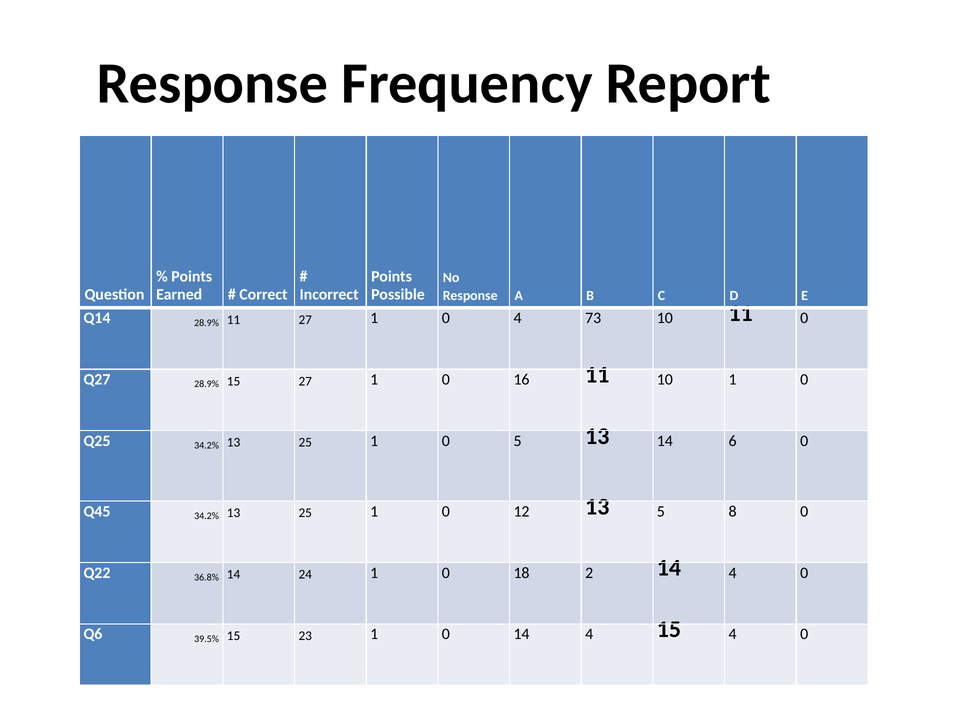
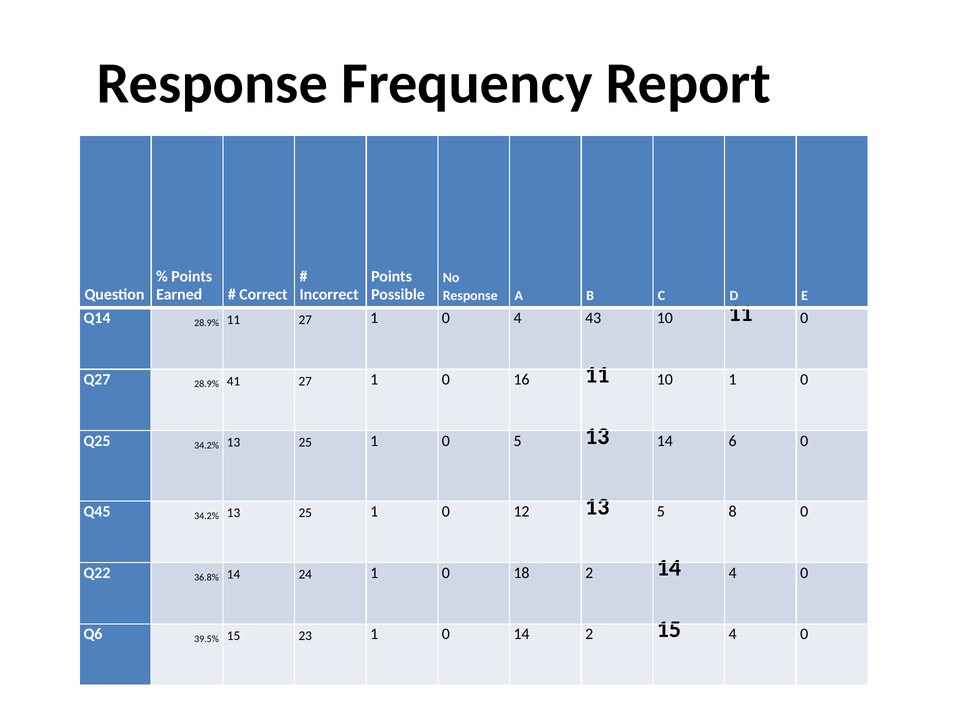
73: 73 -> 43
28.9% 15: 15 -> 41
0 14 4: 4 -> 2
